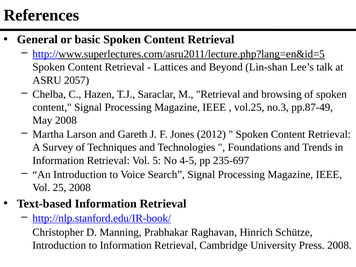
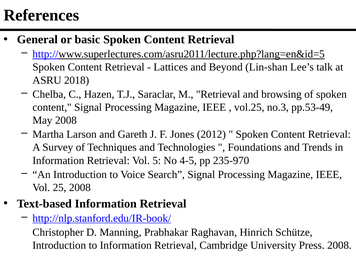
2057: 2057 -> 2018
pp.87-49: pp.87-49 -> pp.53-49
235-697: 235-697 -> 235-970
